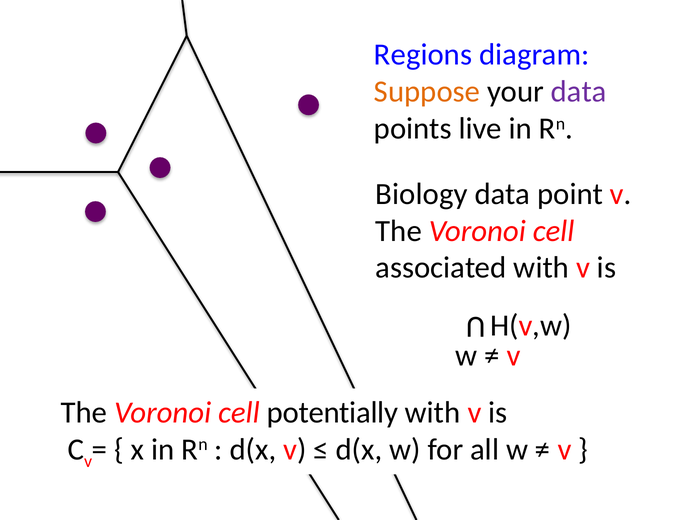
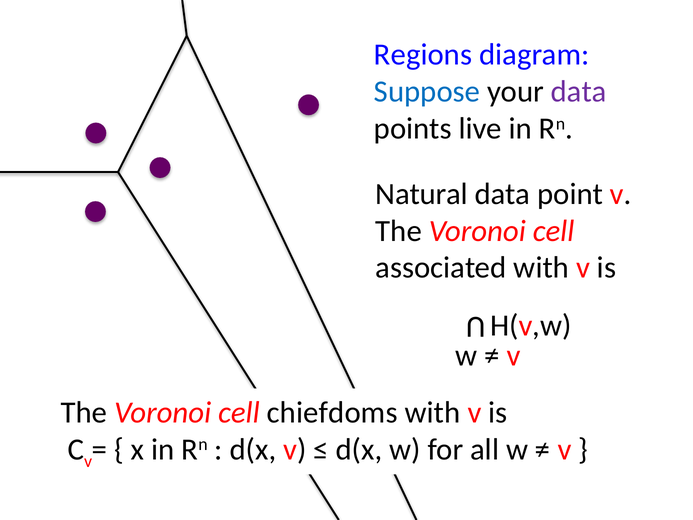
Suppose colour: orange -> blue
Biology: Biology -> Natural
potentially: potentially -> chiefdoms
